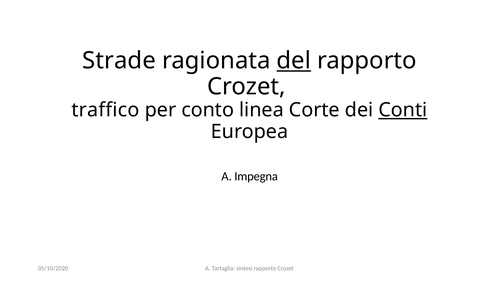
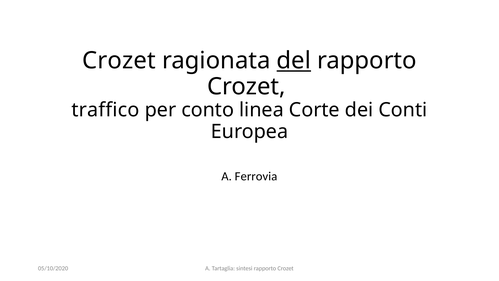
Strade at (119, 61): Strade -> Crozet
Conti underline: present -> none
Impegna: Impegna -> Ferrovia
